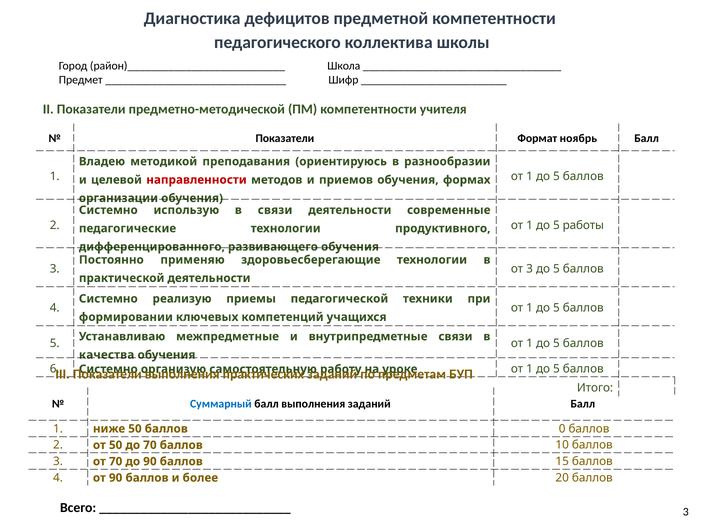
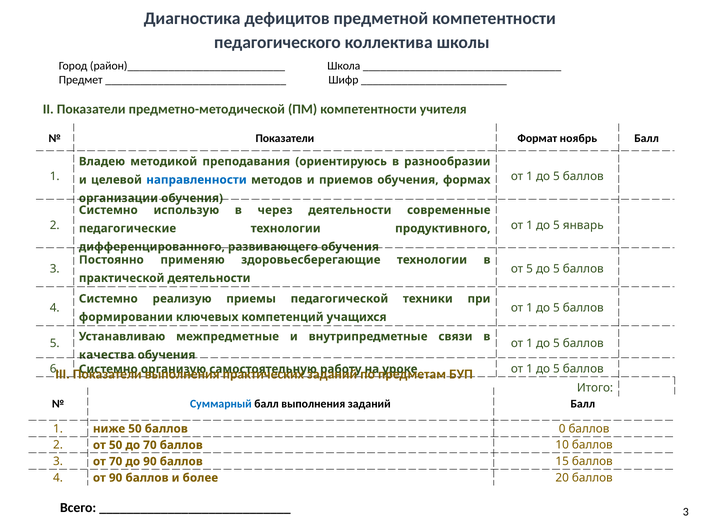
направленности colour: red -> blue
в связи: связи -> через
работы: работы -> январь
от 3: 3 -> 5
